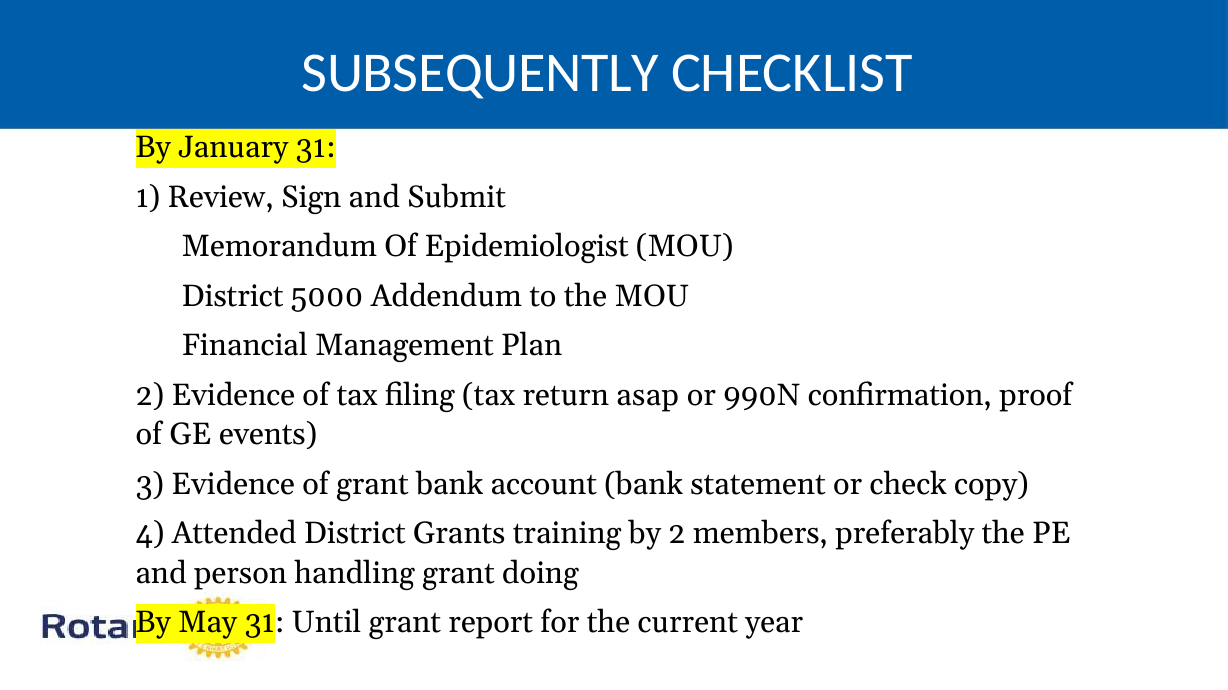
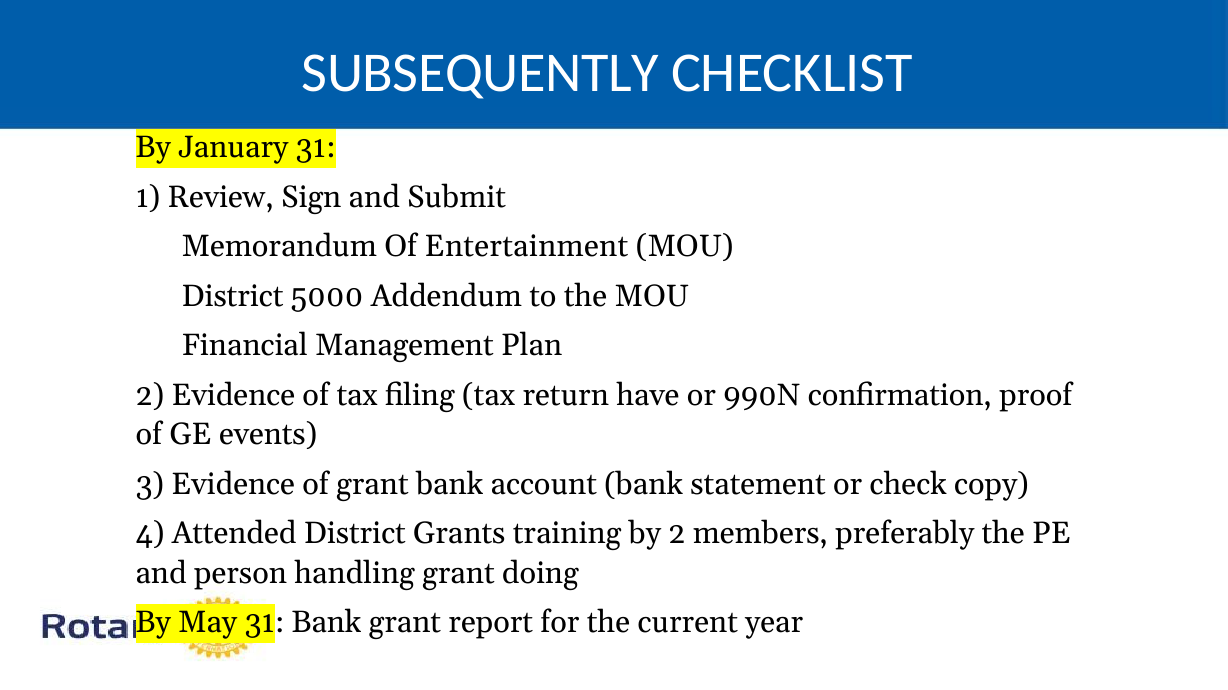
Epidemiologist: Epidemiologist -> Entertainment
asap: asap -> have
31 Until: Until -> Bank
